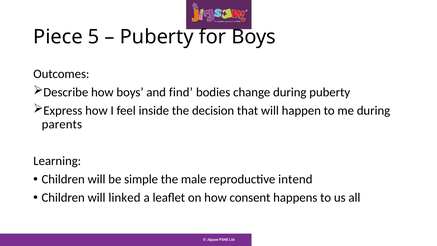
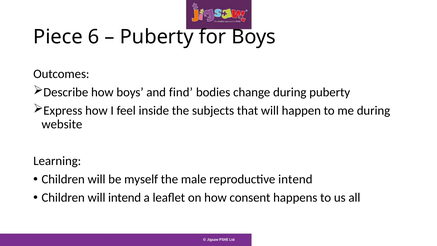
5: 5 -> 6
decision: decision -> subjects
parents: parents -> website
simple: simple -> myself
will linked: linked -> intend
